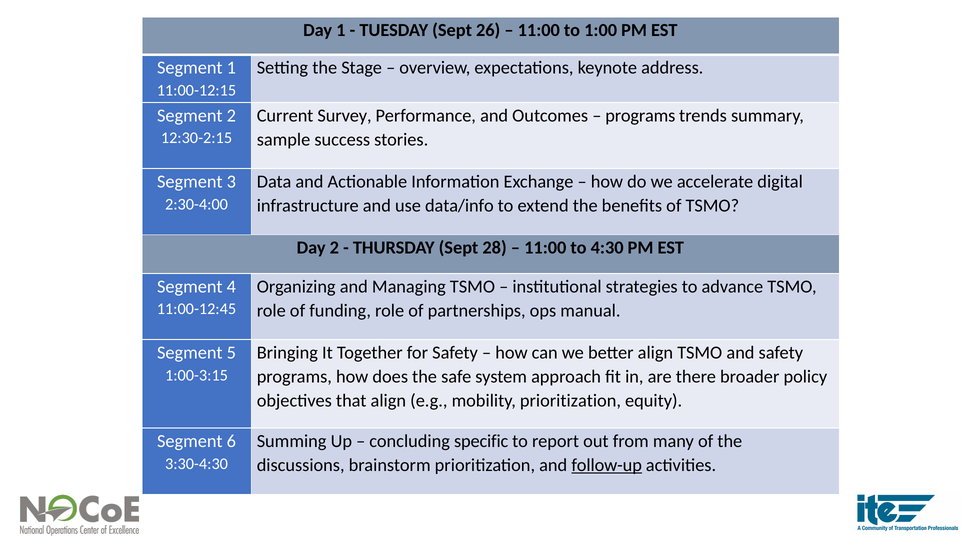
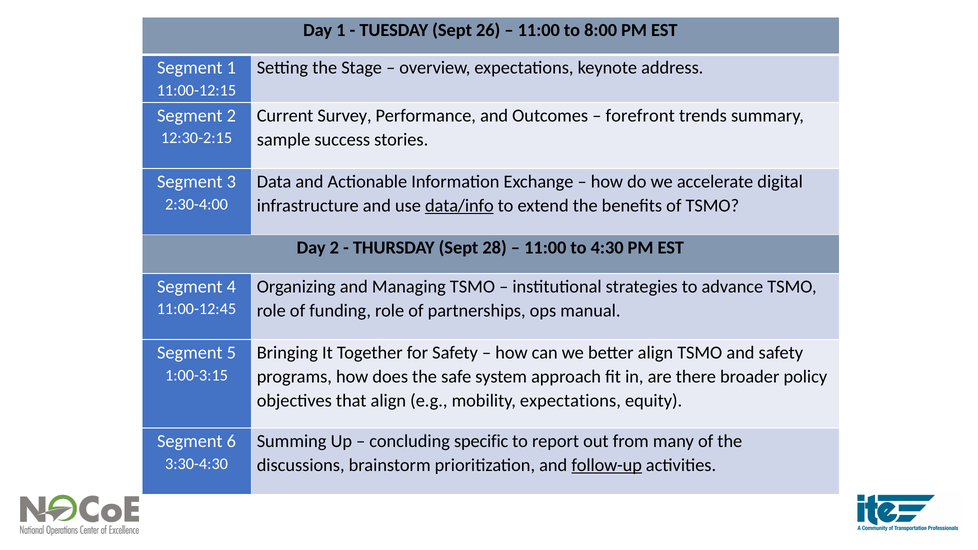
1:00: 1:00 -> 8:00
programs at (640, 116): programs -> forefront
data/info underline: none -> present
mobility prioritization: prioritization -> expectations
